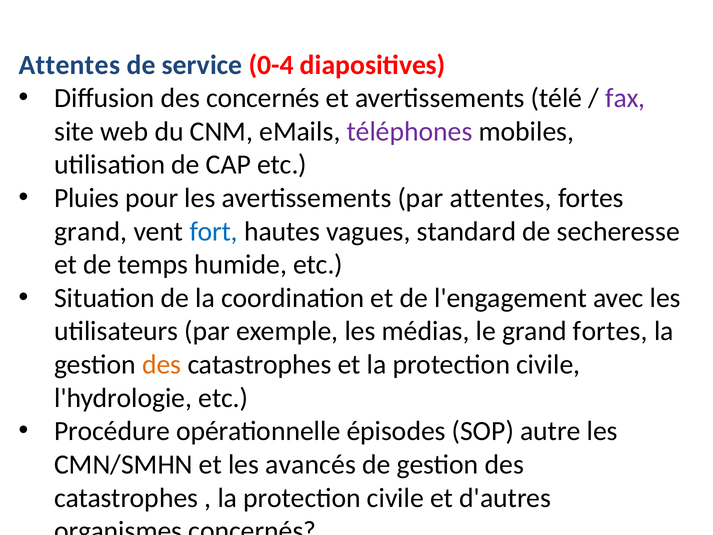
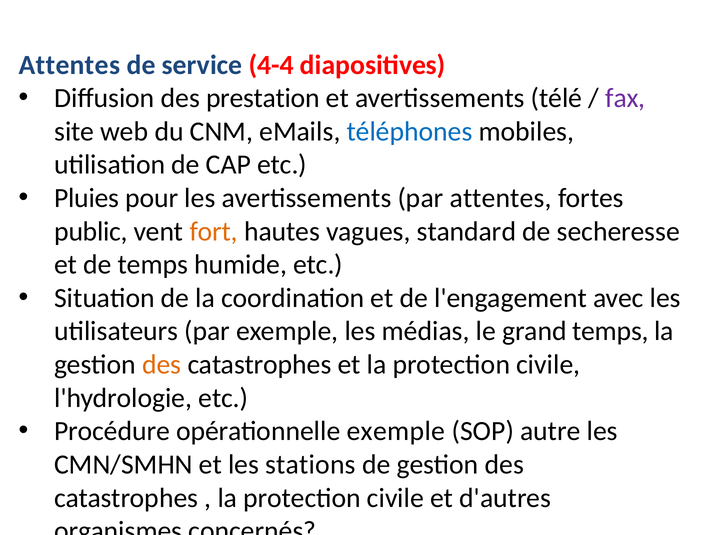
0-4: 0-4 -> 4-4
des concernés: concernés -> prestation
téléphones colour: purple -> blue
grand at (91, 231): grand -> public
fort colour: blue -> orange
grand fortes: fortes -> temps
opérationnelle épisodes: épisodes -> exemple
avancés: avancés -> stations
